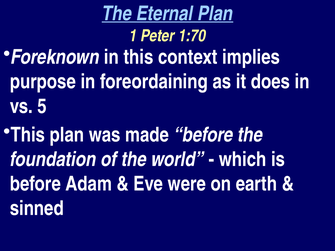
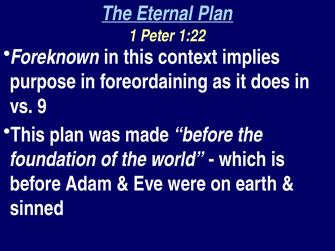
1:70: 1:70 -> 1:22
5: 5 -> 9
